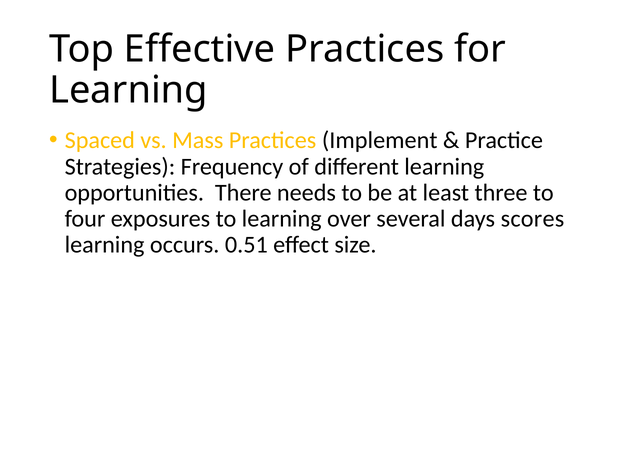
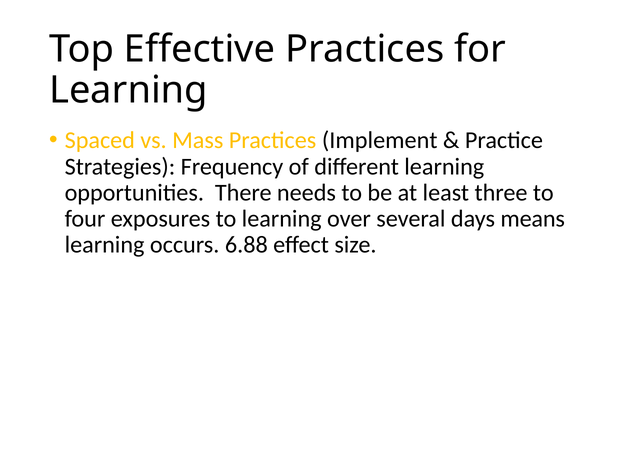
scores: scores -> means
0.51: 0.51 -> 6.88
